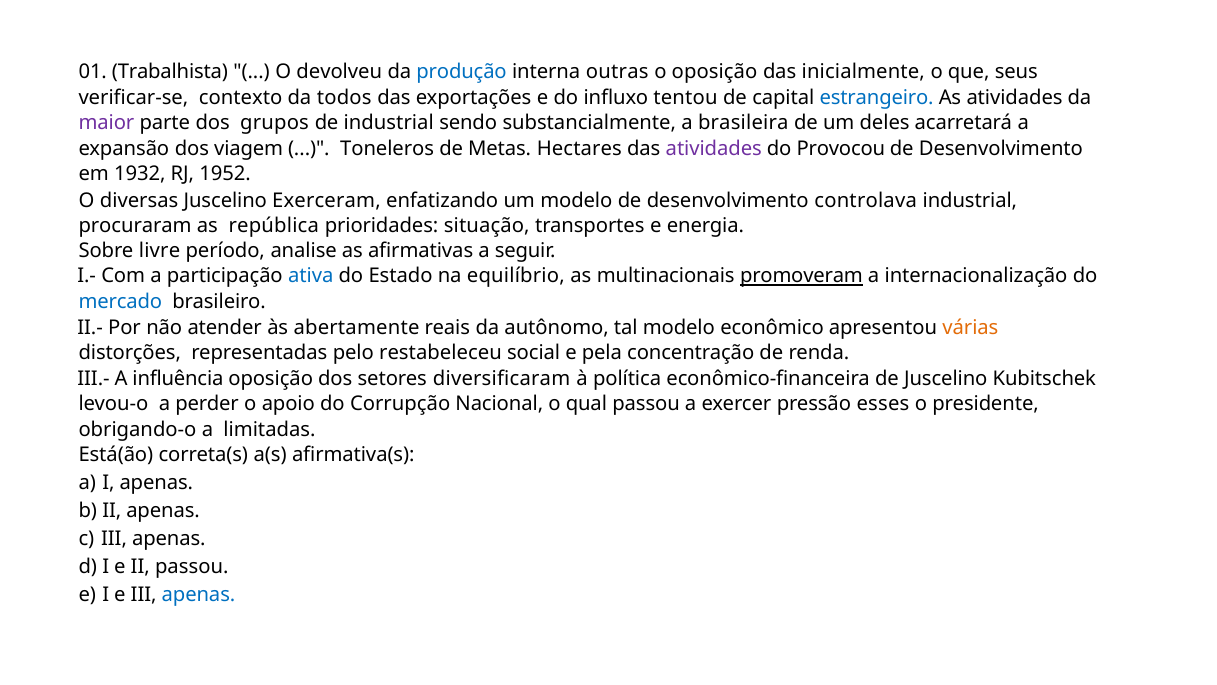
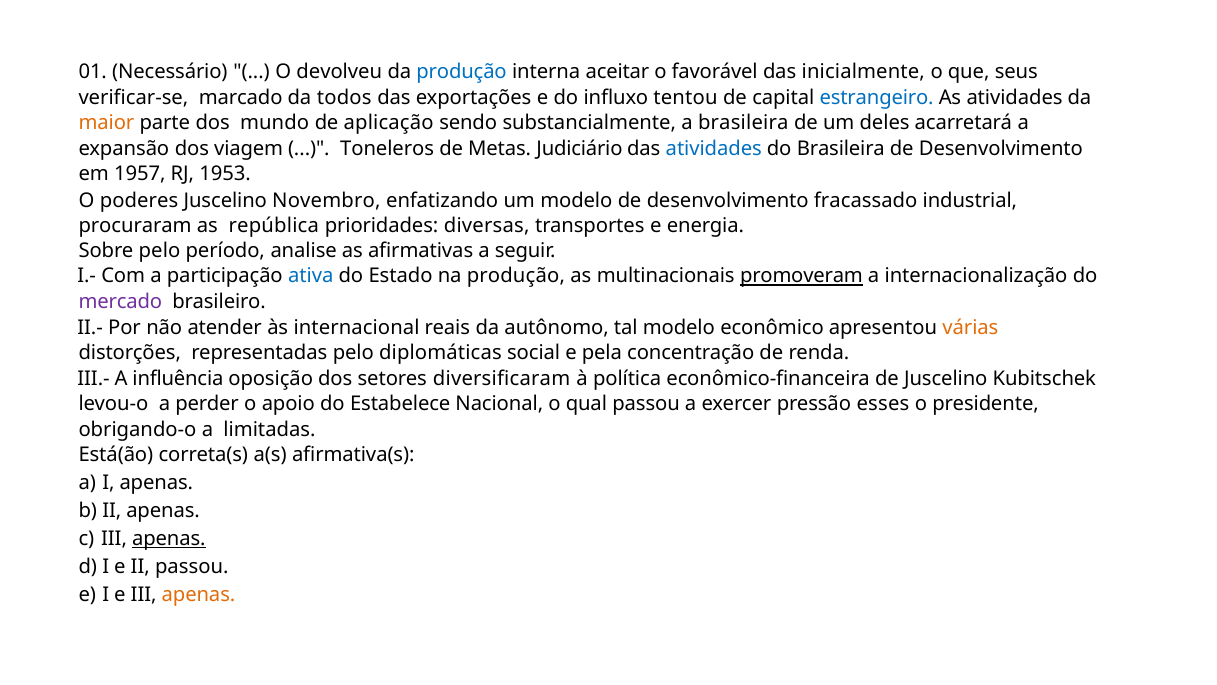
Trabalhista: Trabalhista -> Necessário
outras: outras -> aceitar
o oposição: oposição -> favorável
contexto: contexto -> marcado
maior colour: purple -> orange
grupos: grupos -> mundo
de industrial: industrial -> aplicação
Hectares: Hectares -> Judiciário
atividades at (714, 148) colour: purple -> blue
do Provocou: Provocou -> Brasileira
1932: 1932 -> 1957
1952: 1952 -> 1953
diversas: diversas -> poderes
Exerceram: Exerceram -> Novembro
controlava: controlava -> fracassado
situação: situação -> diversas
Sobre livre: livre -> pelo
na equilíbrio: equilíbrio -> produção
mercado colour: blue -> purple
abertamente: abertamente -> internacional
restabeleceu: restabeleceu -> diplomáticas
Corrupção: Corrupção -> Estabelece
apenas at (169, 538) underline: none -> present
apenas at (198, 594) colour: blue -> orange
